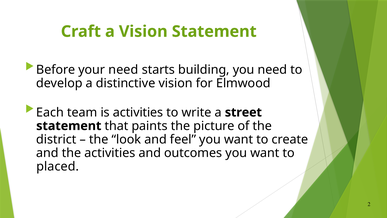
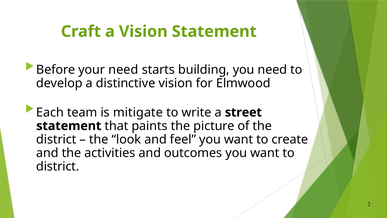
is activities: activities -> mitigate
placed at (58, 166): placed -> district
